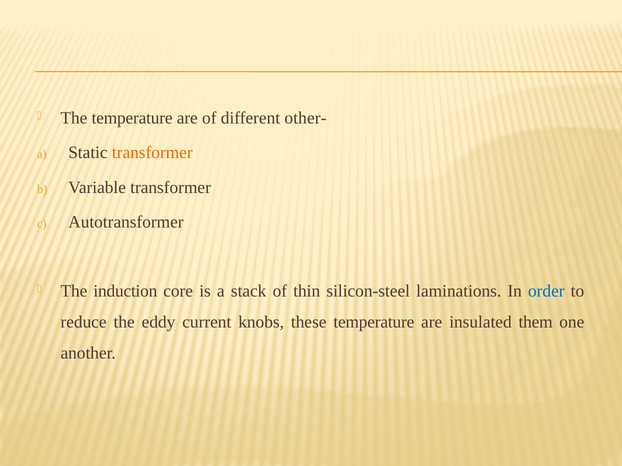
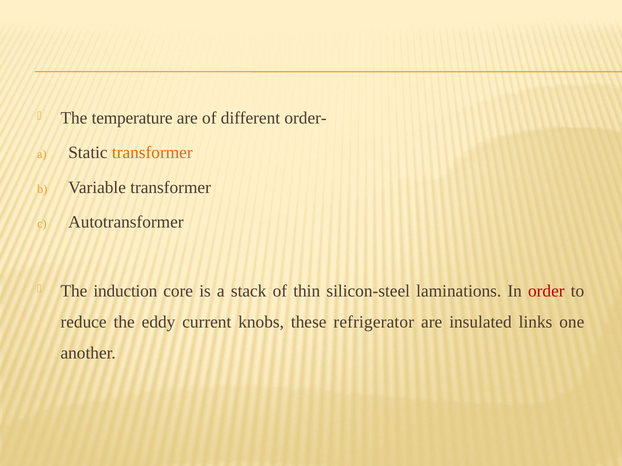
other-: other- -> order-
order colour: blue -> red
these temperature: temperature -> refrigerator
them: them -> links
